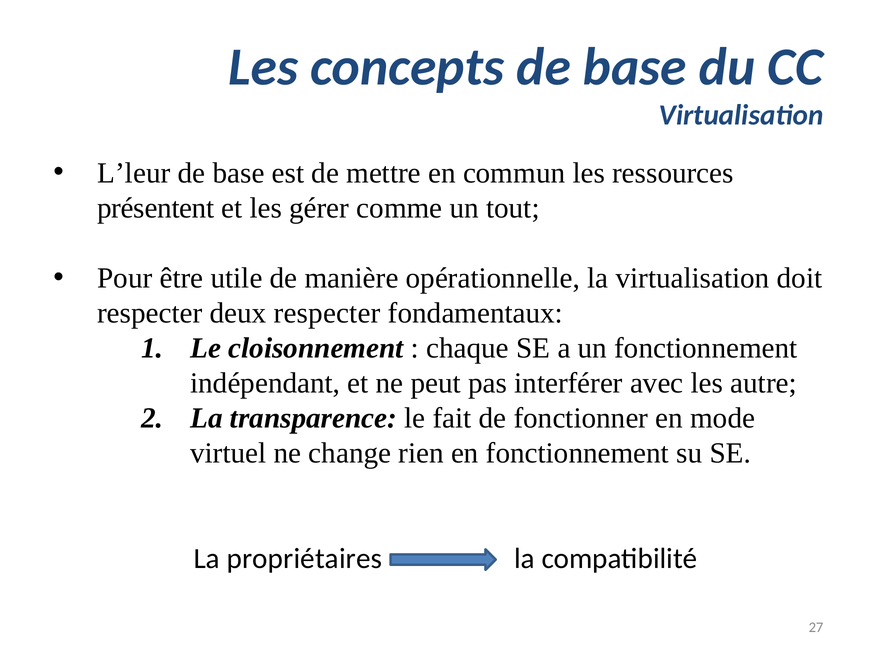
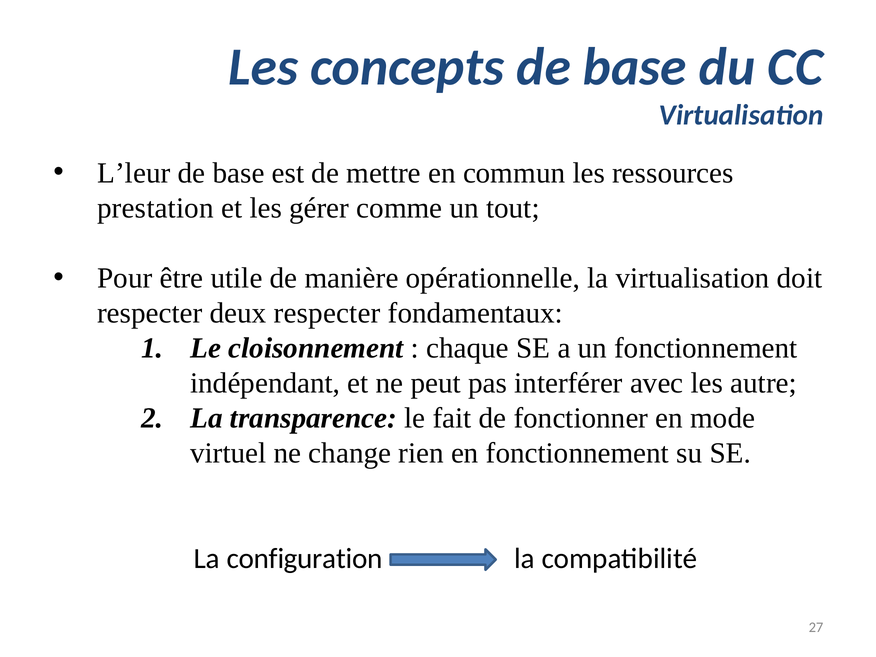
présentent: présentent -> prestation
propriétaires: propriétaires -> configuration
